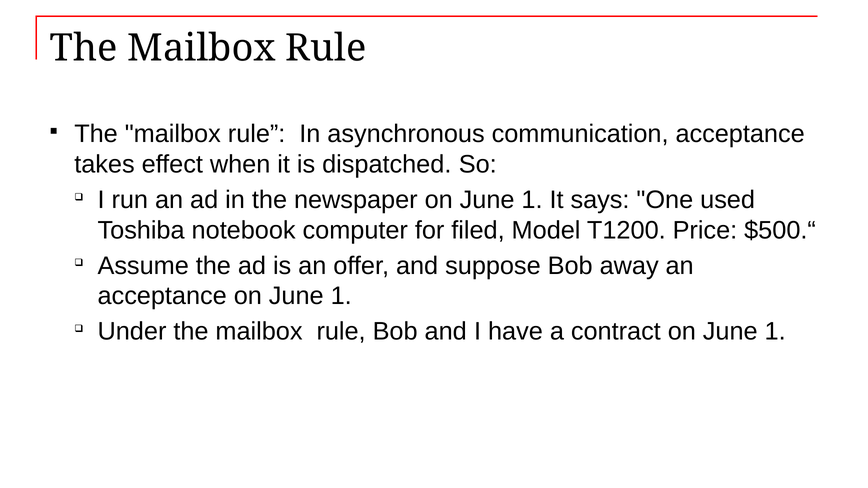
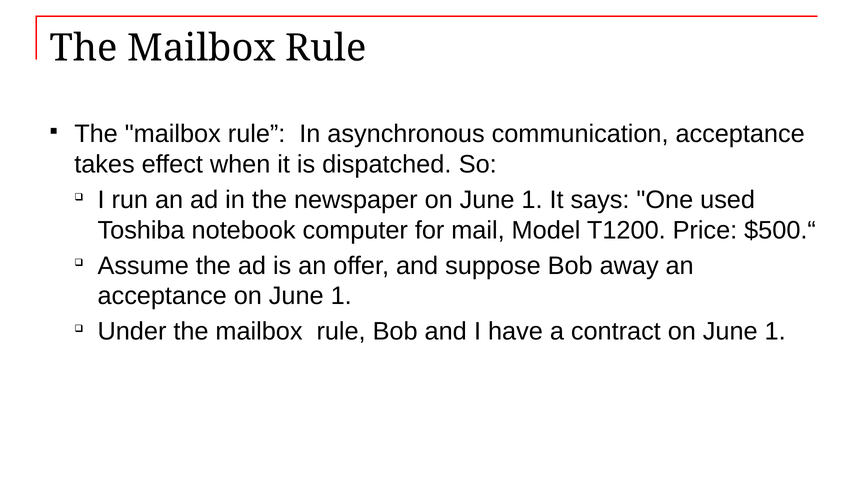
filed: filed -> mail
